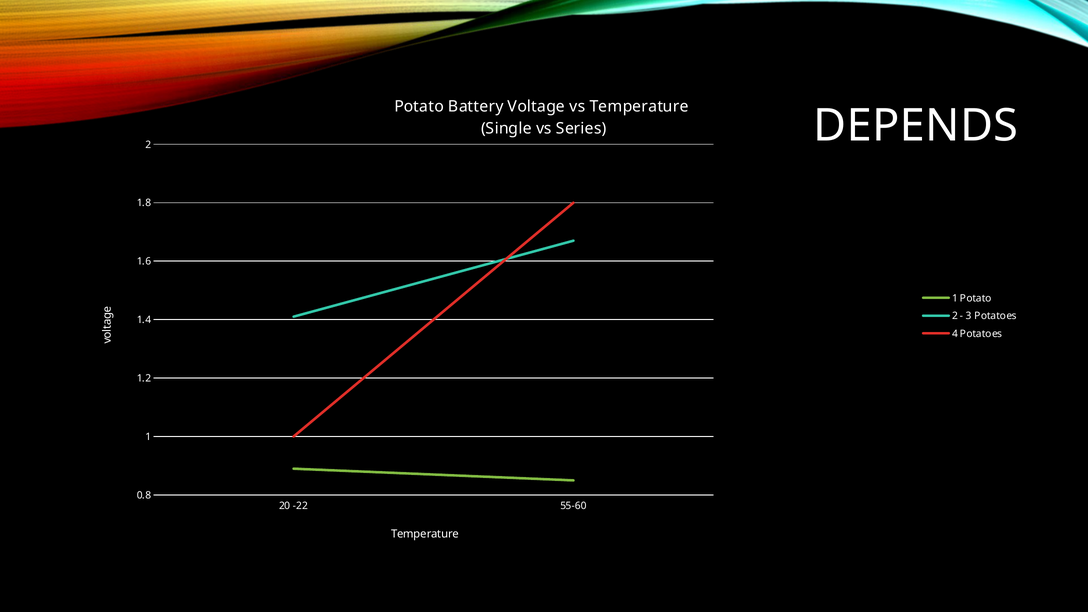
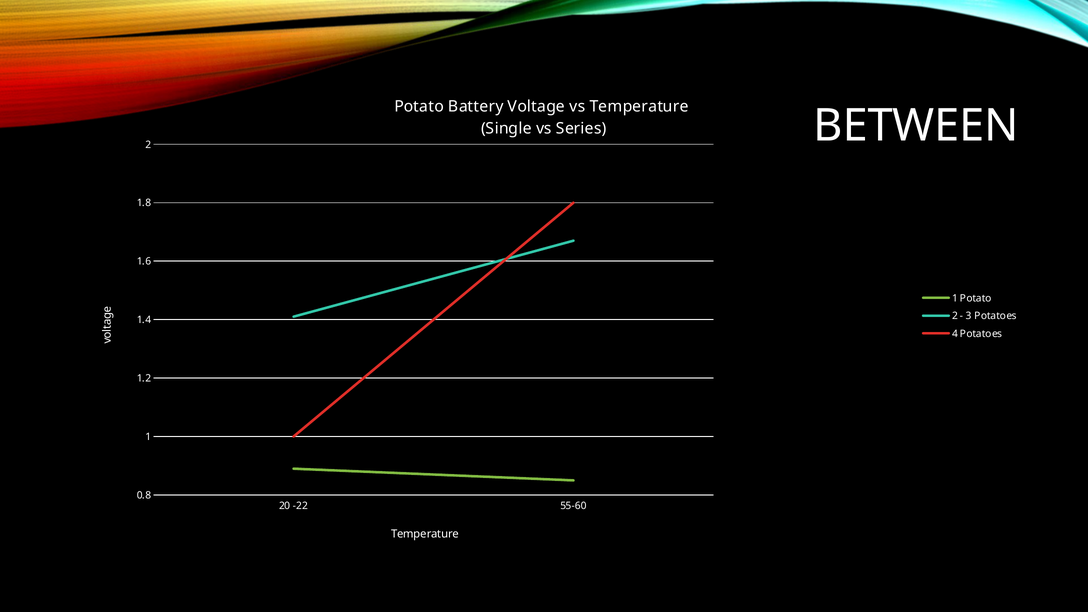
DEPENDS: DEPENDS -> BETWEEN
